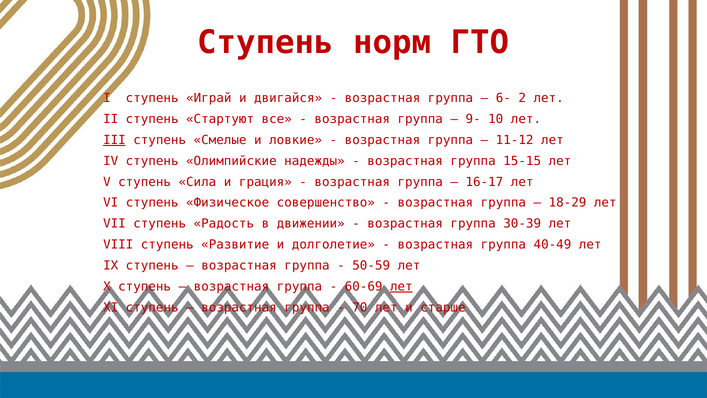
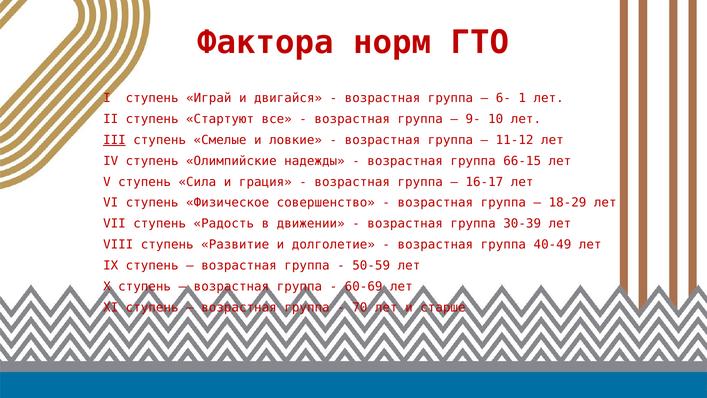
Ступень at (266, 42): Ступень -> Фактора
2: 2 -> 1
15-15: 15-15 -> 66-15
лет at (401, 286) underline: present -> none
